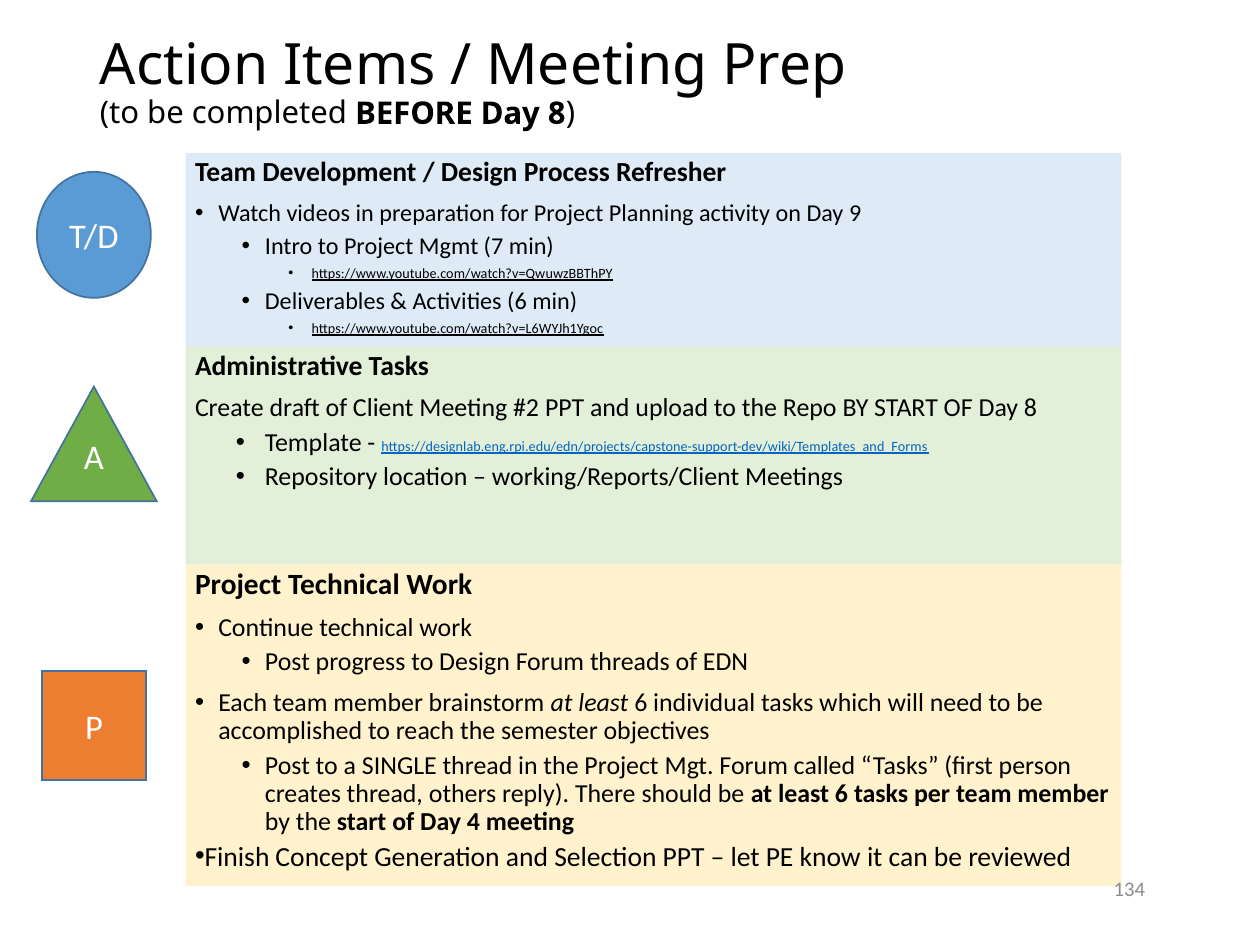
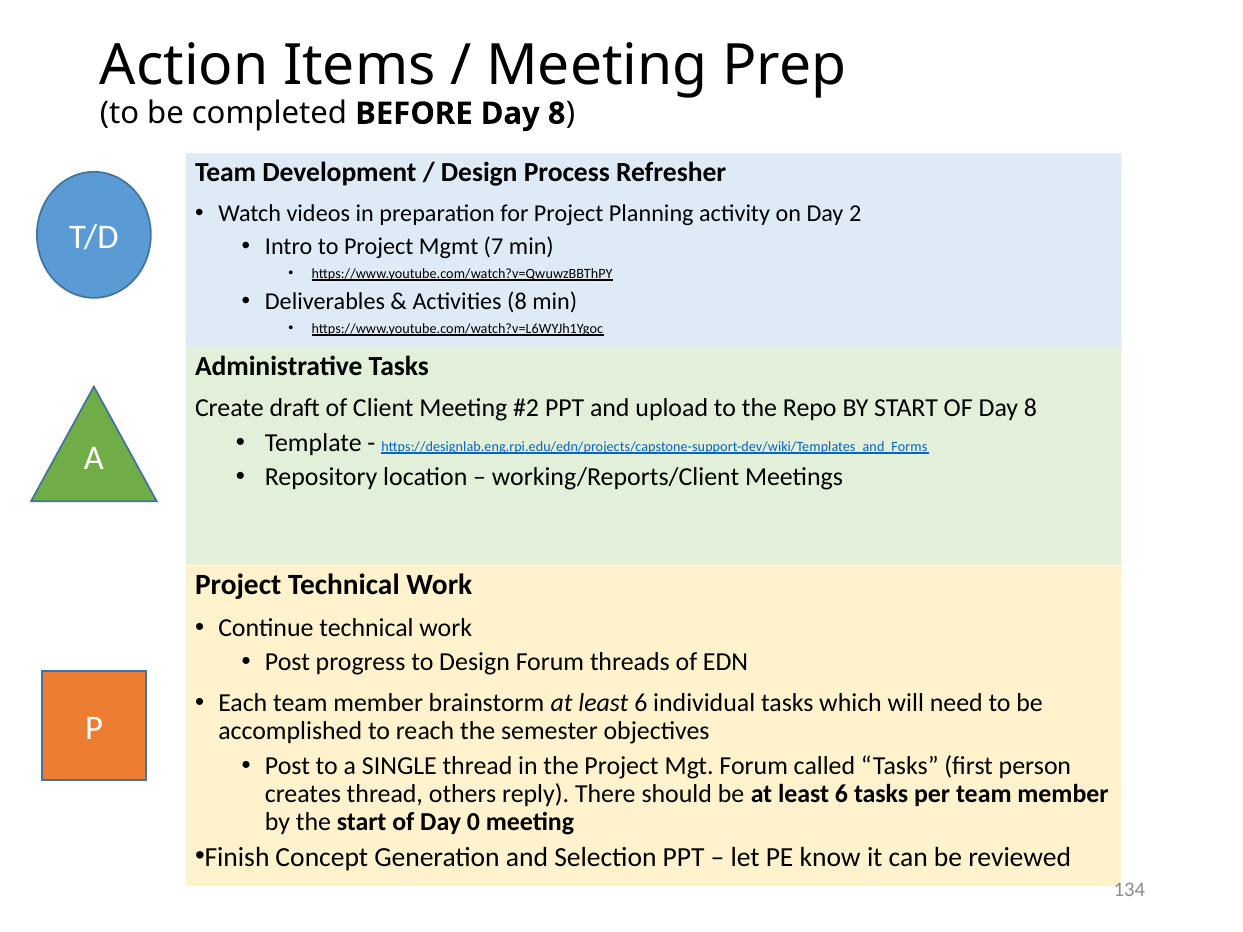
9: 9 -> 2
Activities 6: 6 -> 8
4: 4 -> 0
